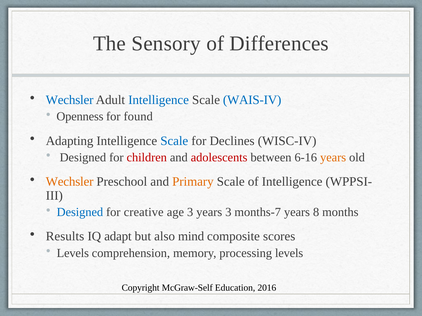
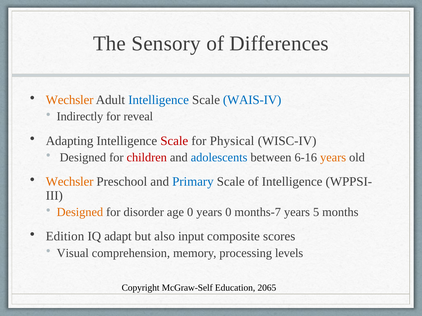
Wechsler at (70, 100) colour: blue -> orange
Openness: Openness -> Indirectly
found: found -> reveal
Scale at (174, 141) colour: blue -> red
Declines: Declines -> Physical
adolescents colour: red -> blue
Primary colour: orange -> blue
Designed at (80, 213) colour: blue -> orange
creative: creative -> disorder
age 3: 3 -> 0
years 3: 3 -> 0
8: 8 -> 5
Results: Results -> Edition
mind: mind -> input
Levels at (73, 253): Levels -> Visual
2016: 2016 -> 2065
